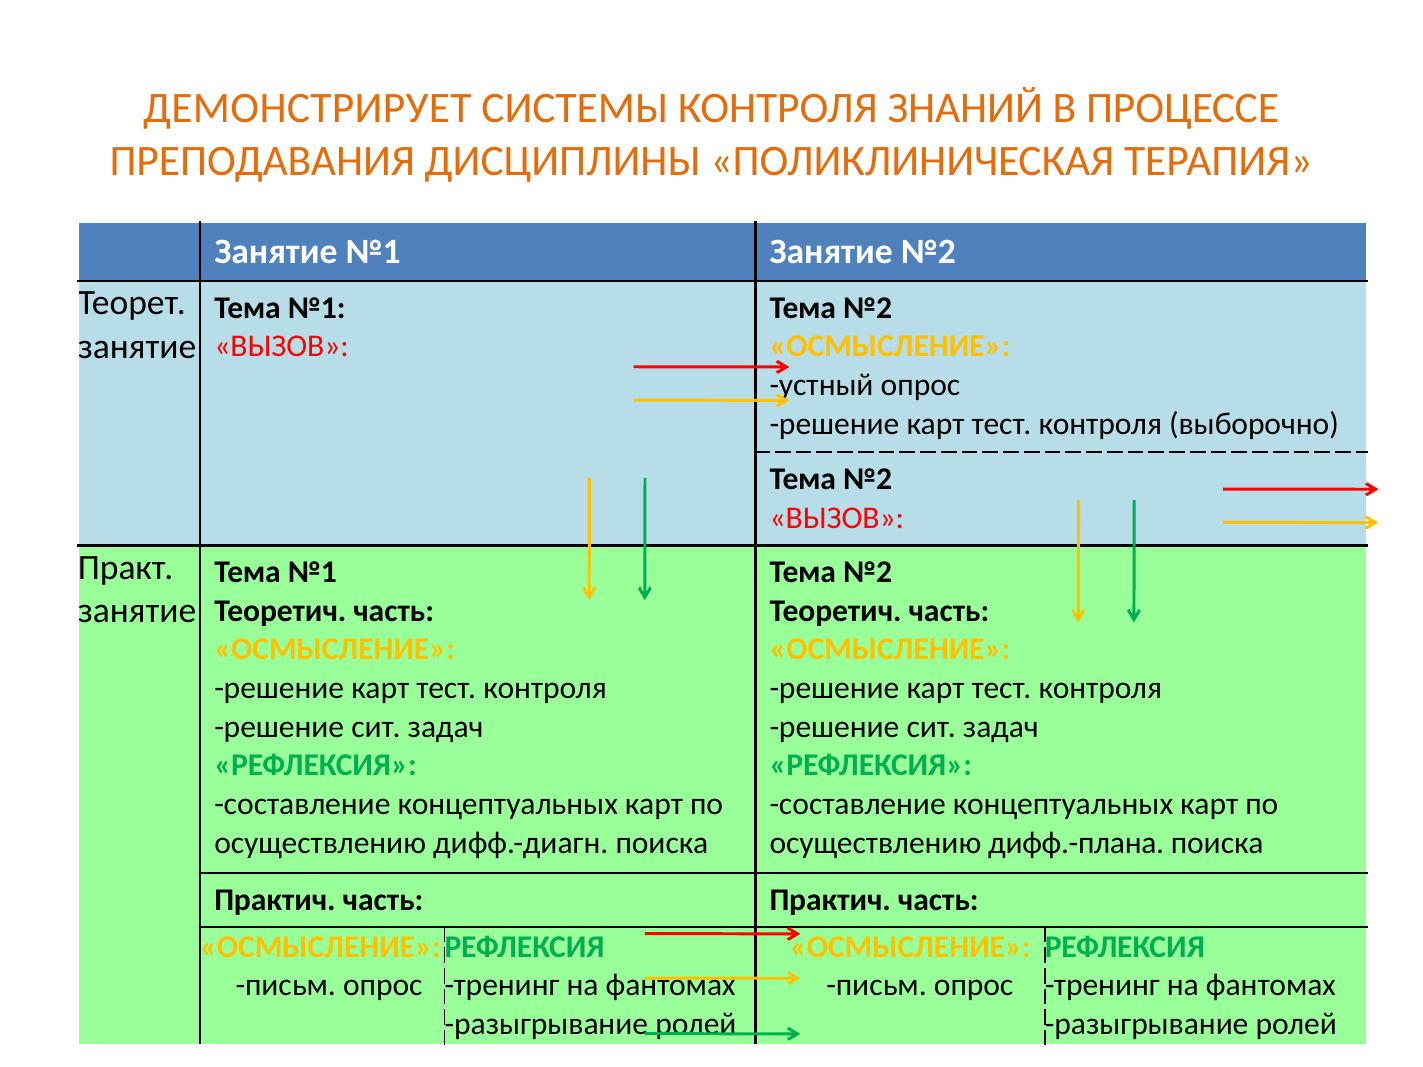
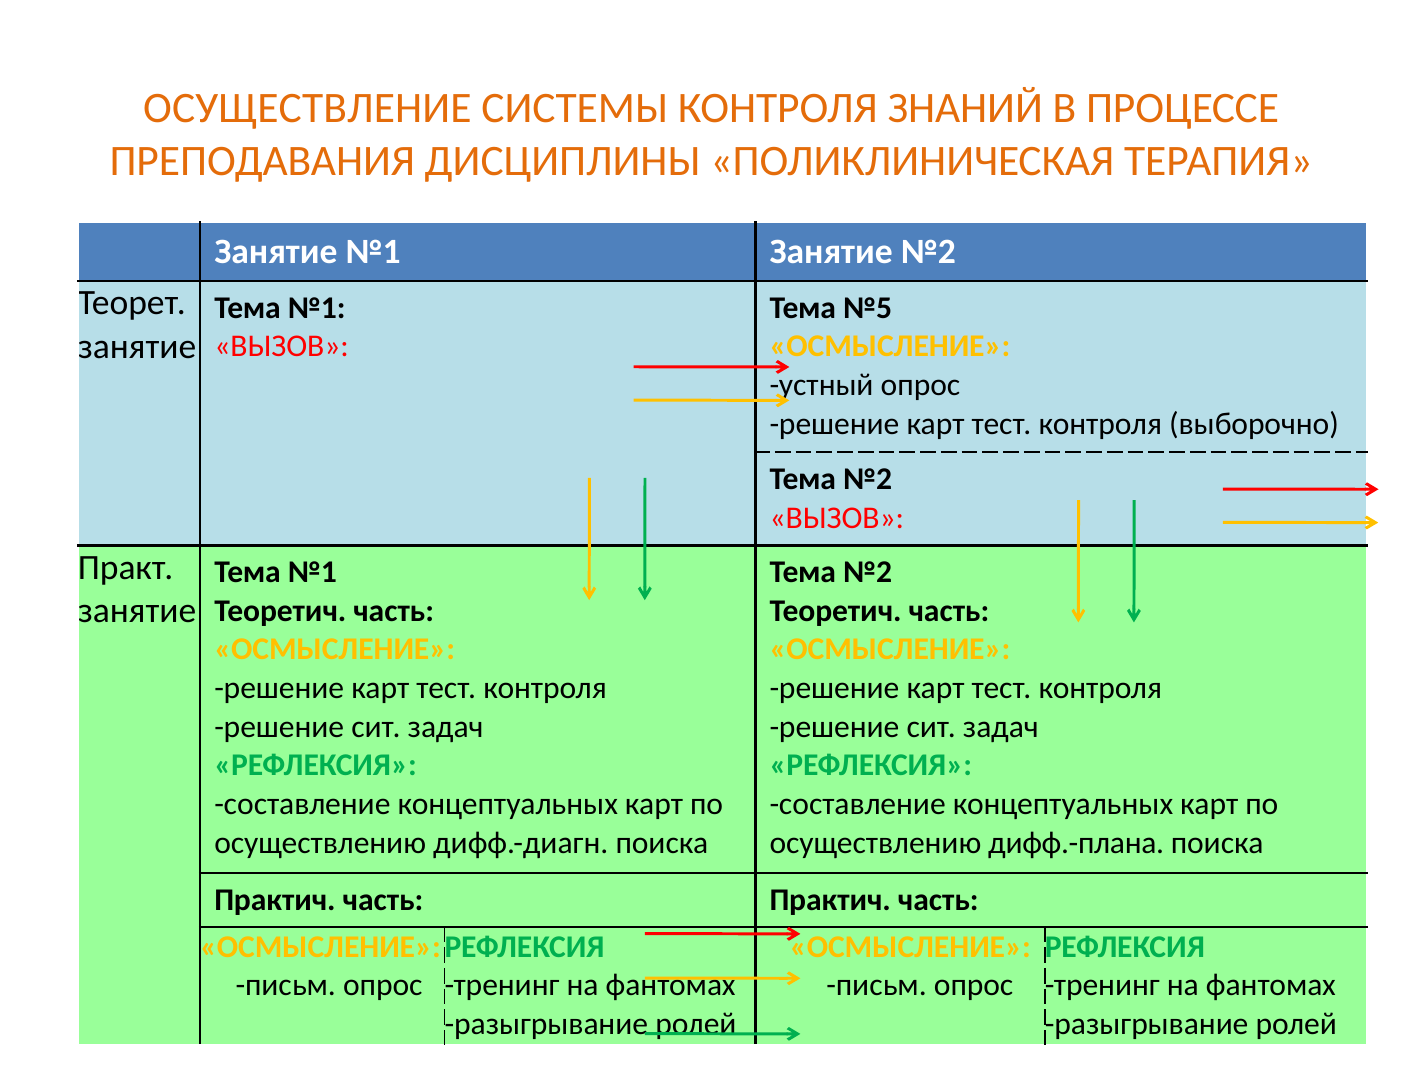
ДЕМОНСТРИРУЕТ: ДЕМОНСТРИРУЕТ -> ОСУЩЕСТВЛЕНИЕ
№2 at (868, 308): №2 -> №5
